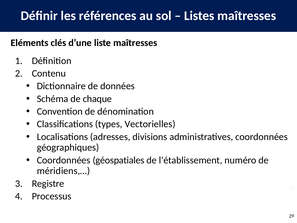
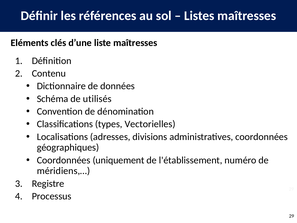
chaque: chaque -> utilisés
géospatiales: géospatiales -> uniquement
